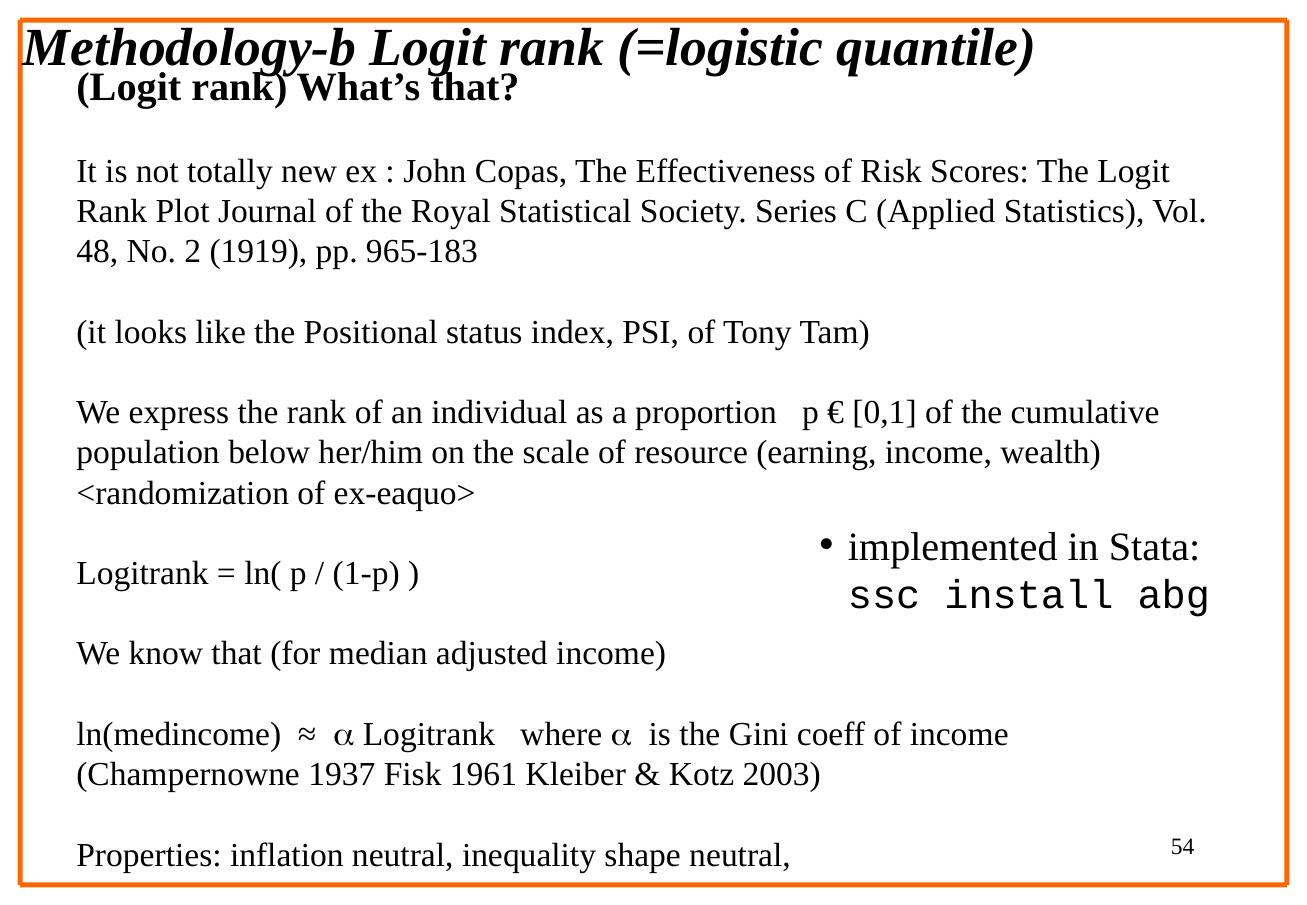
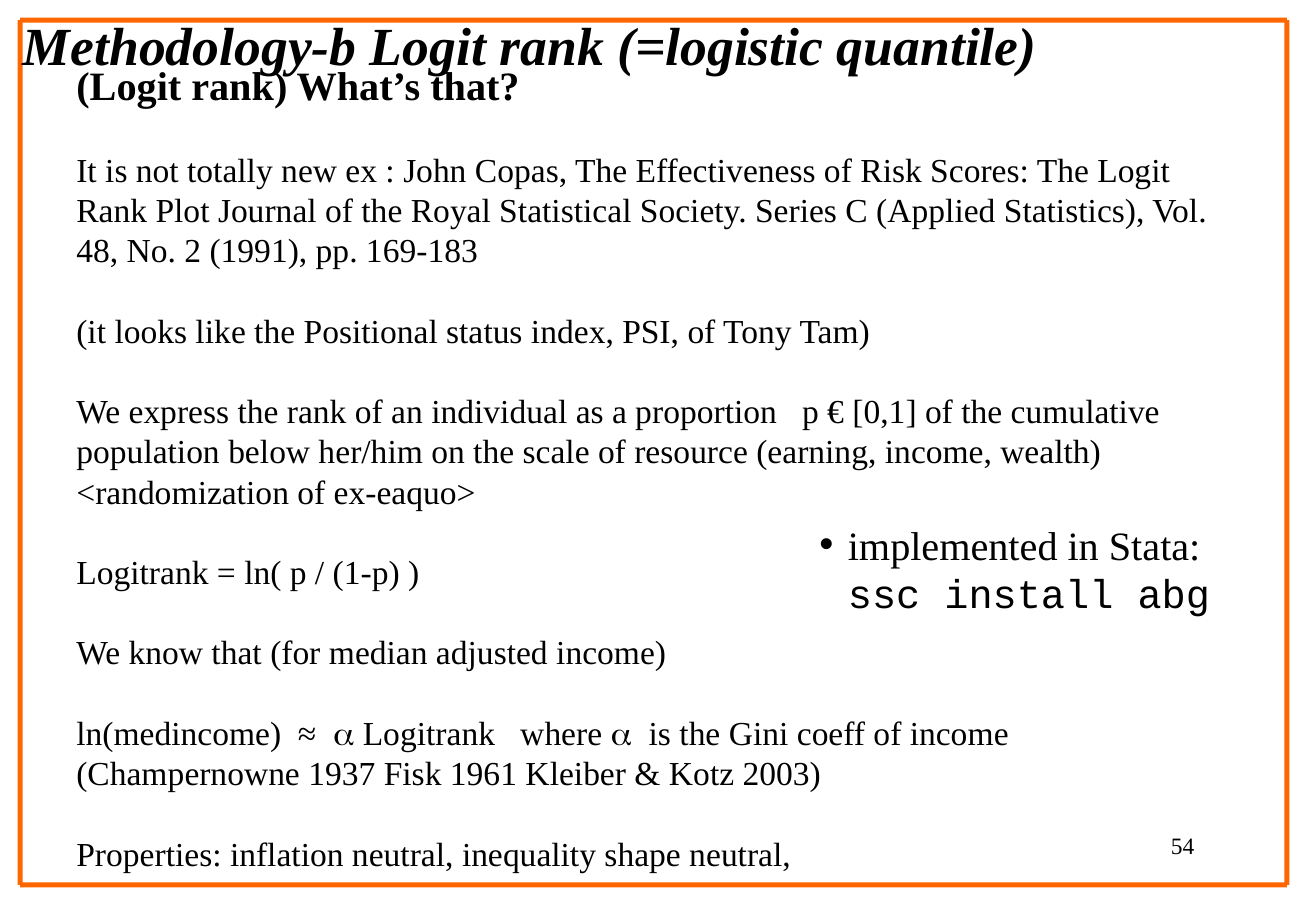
1919: 1919 -> 1991
965-183: 965-183 -> 169-183
